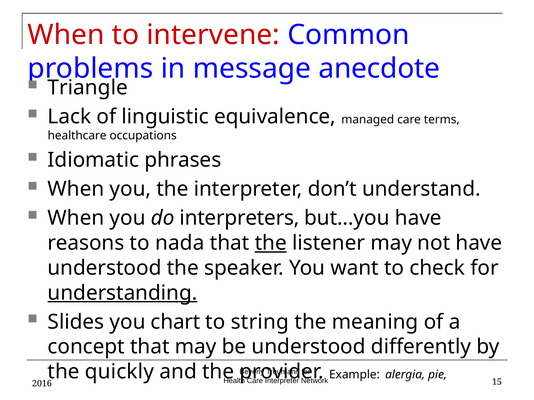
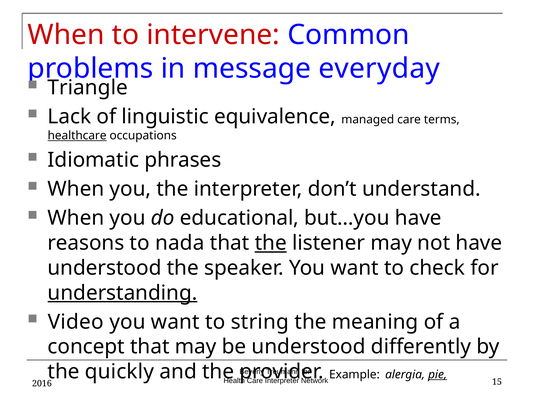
anecdote: anecdote -> everyday
healthcare underline: none -> present
interpreters: interpreters -> educational
Slides: Slides -> Video
chart at (176, 322): chart -> want
pie underline: none -> present
